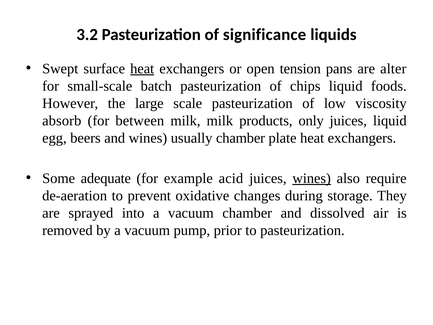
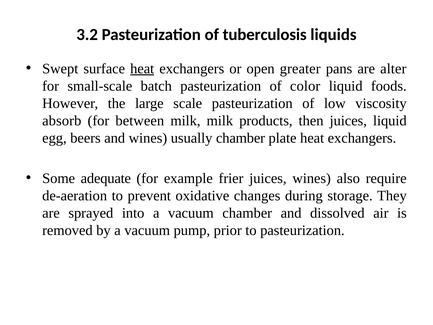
significance: significance -> tuberculosis
tension: tension -> greater
chips: chips -> color
only: only -> then
acid: acid -> frier
wines at (312, 178) underline: present -> none
